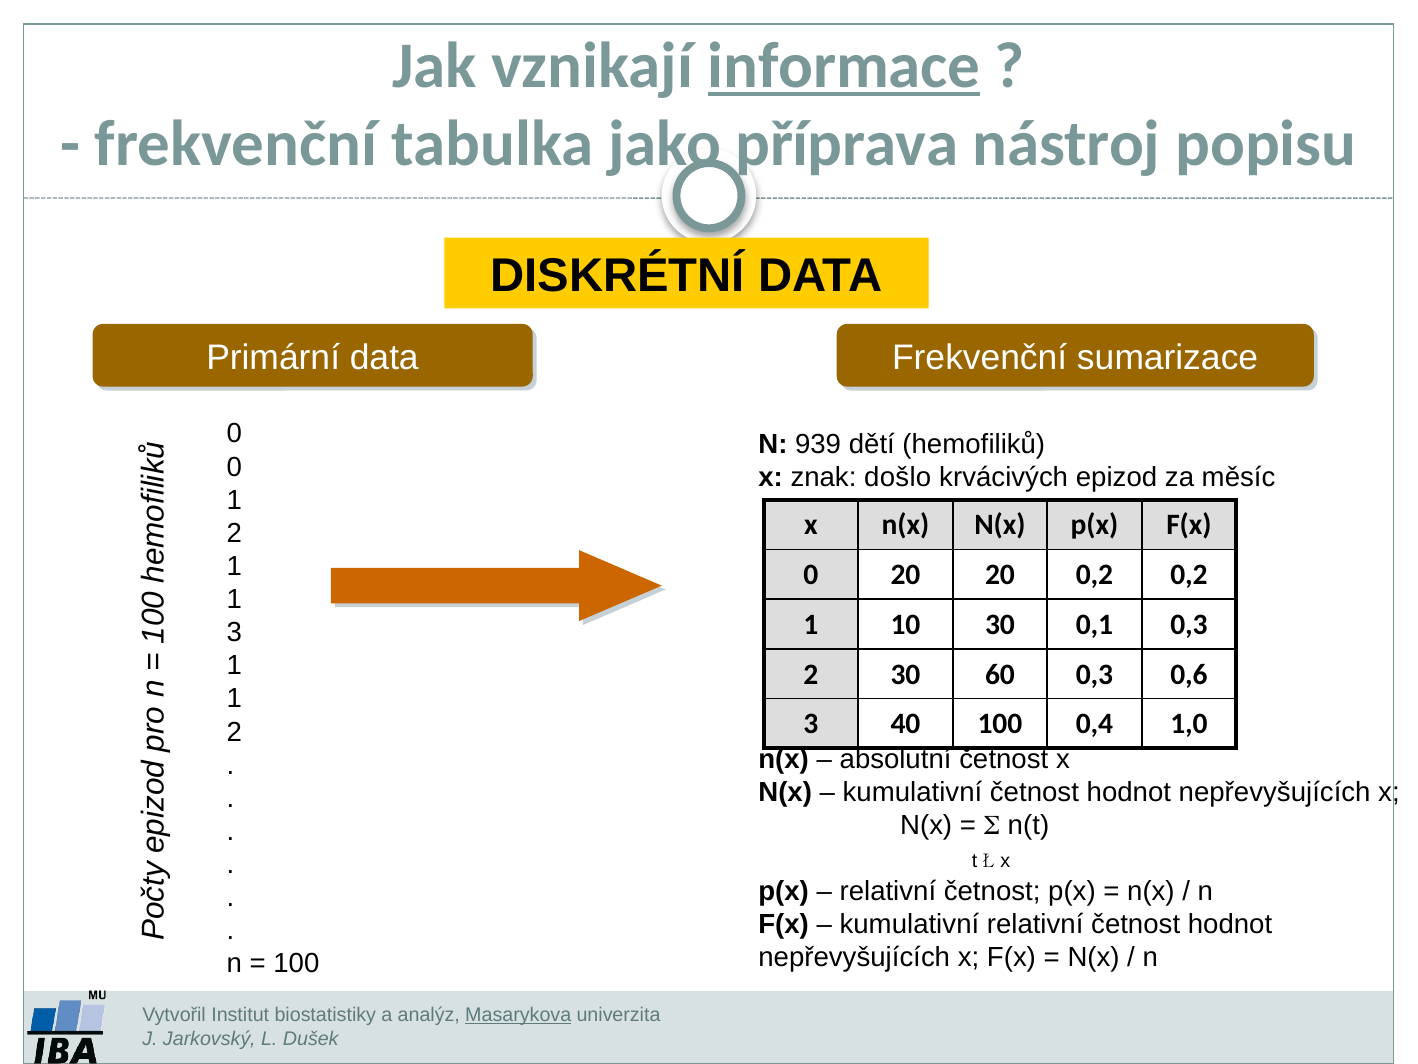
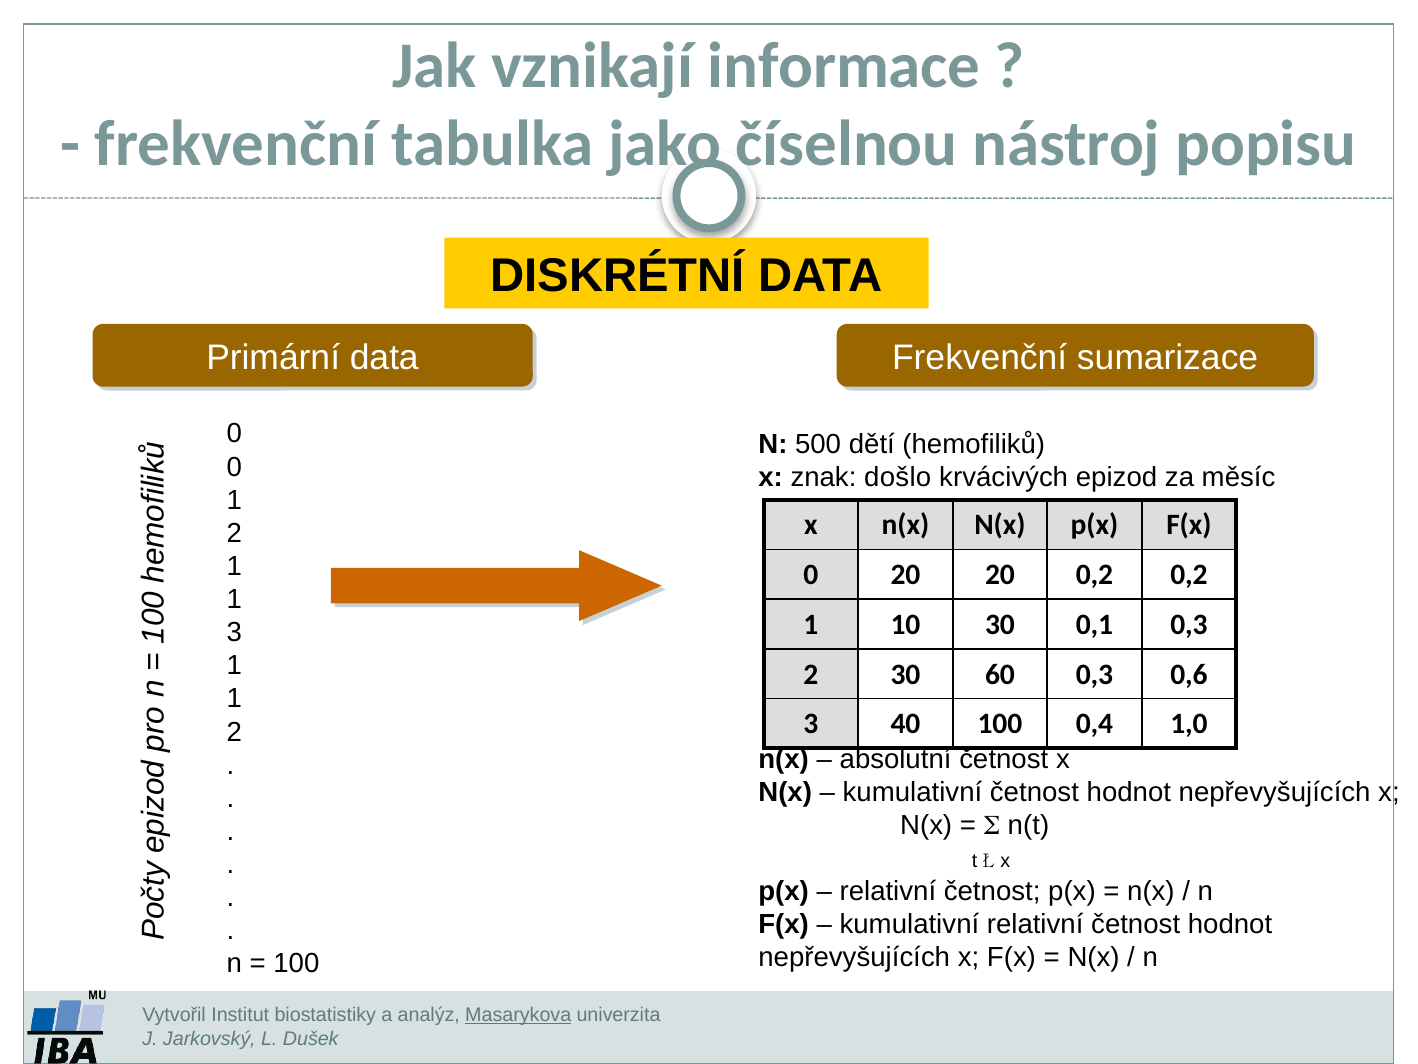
informace underline: present -> none
příprava: příprava -> číselnou
939: 939 -> 500
